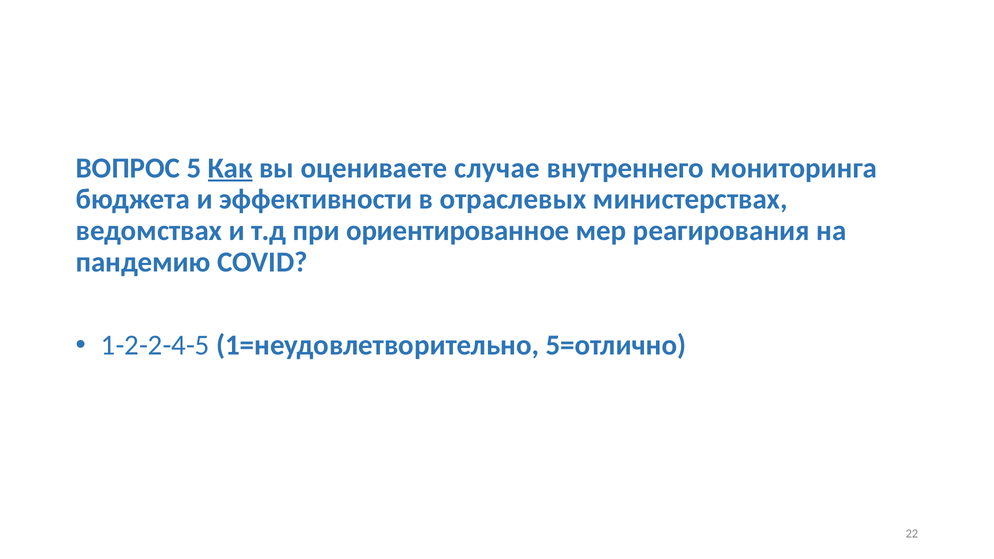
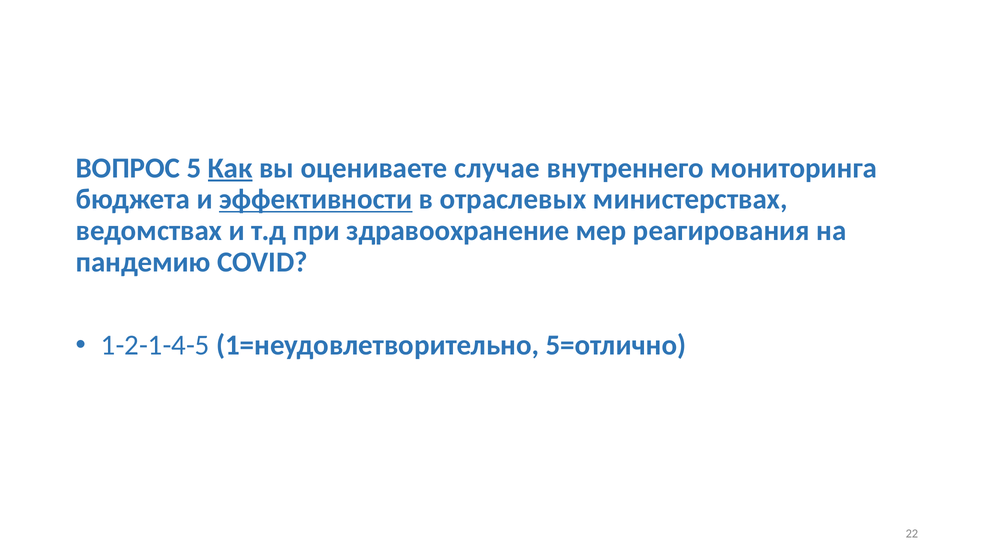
эффективности underline: none -> present
ориентированное: ориентированное -> здравоохранение
1-2-2-4-5: 1-2-2-4-5 -> 1-2-1-4-5
